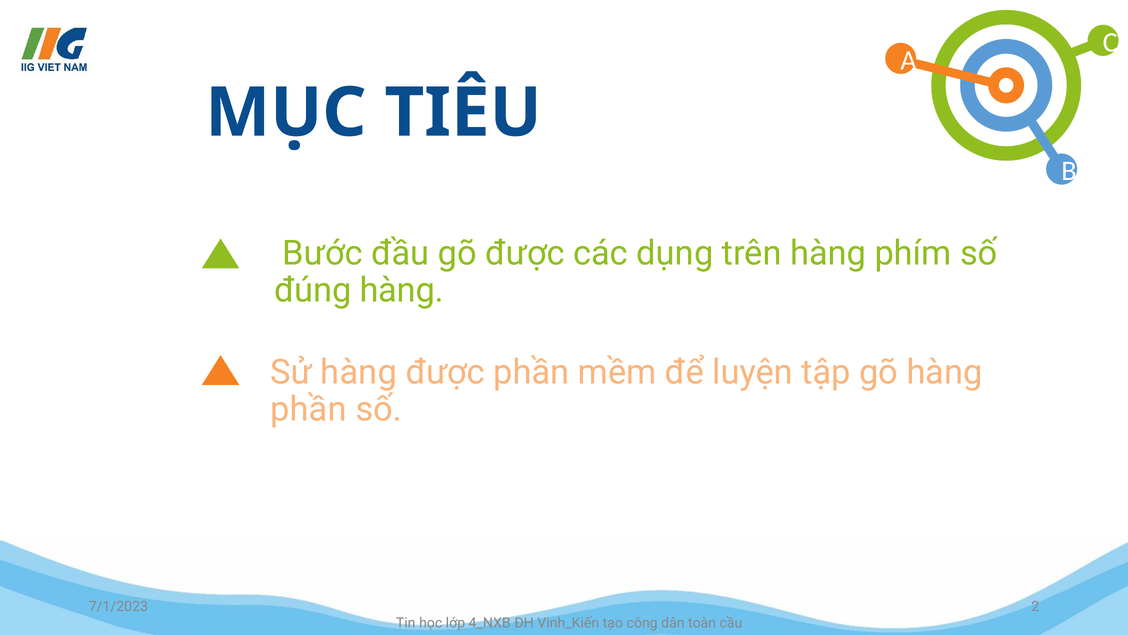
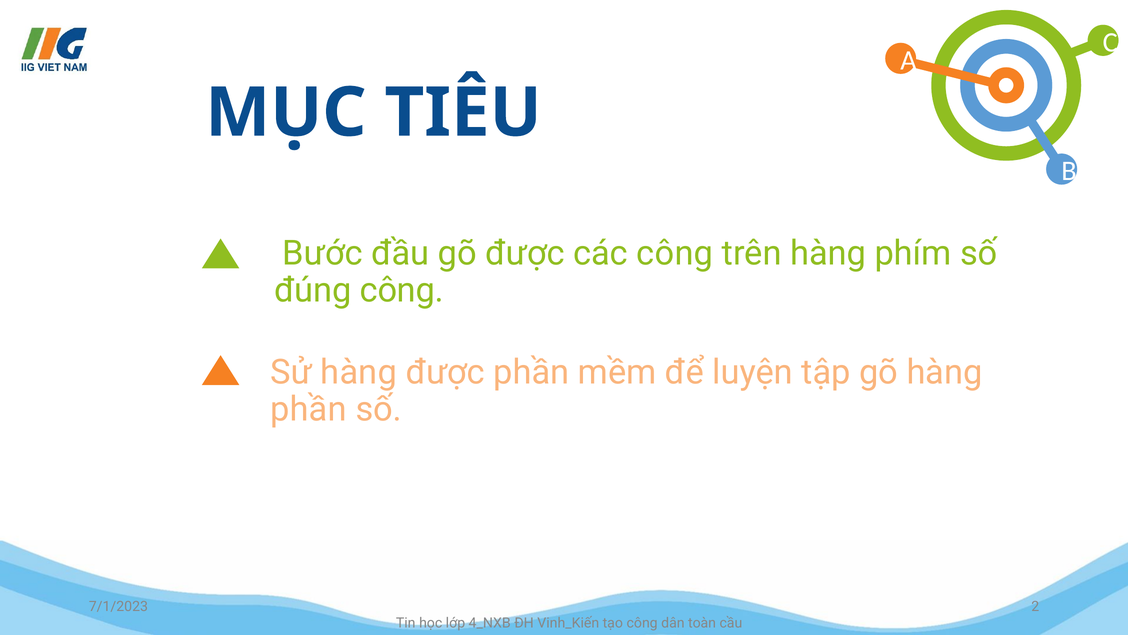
các dụng: dụng -> công
đúng hàng: hàng -> công
